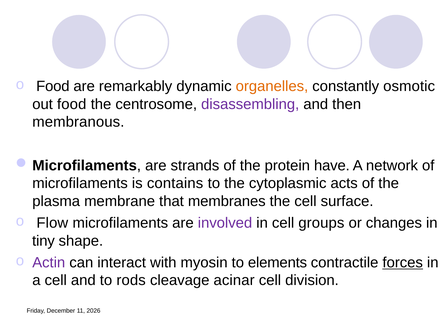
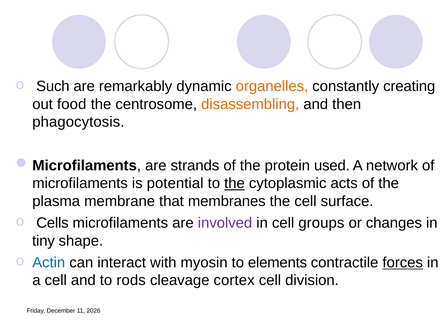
Food at (53, 86): Food -> Such
osmotic: osmotic -> creating
disassembling colour: purple -> orange
membranous: membranous -> phagocytosis
have: have -> used
contains: contains -> potential
the at (234, 183) underline: none -> present
Flow: Flow -> Cells
Actin colour: purple -> blue
acinar: acinar -> cortex
